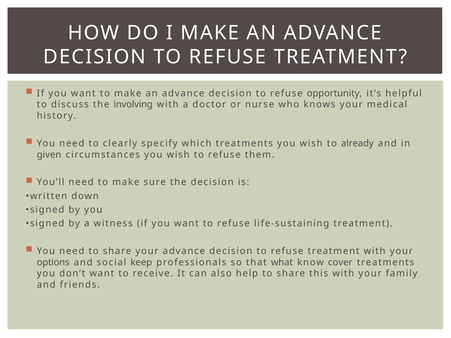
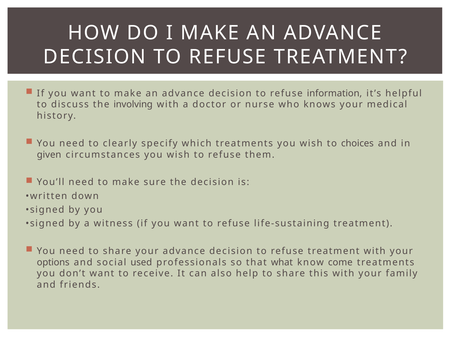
opportunity: opportunity -> information
already: already -> choices
keep: keep -> used
cover: cover -> come
